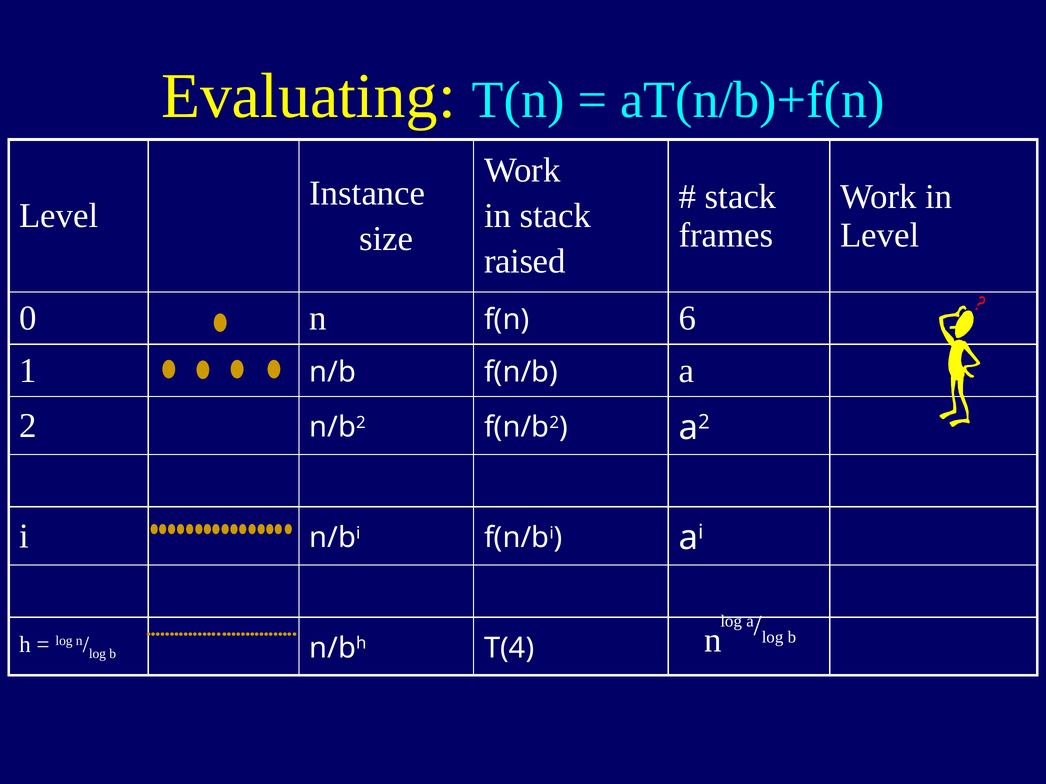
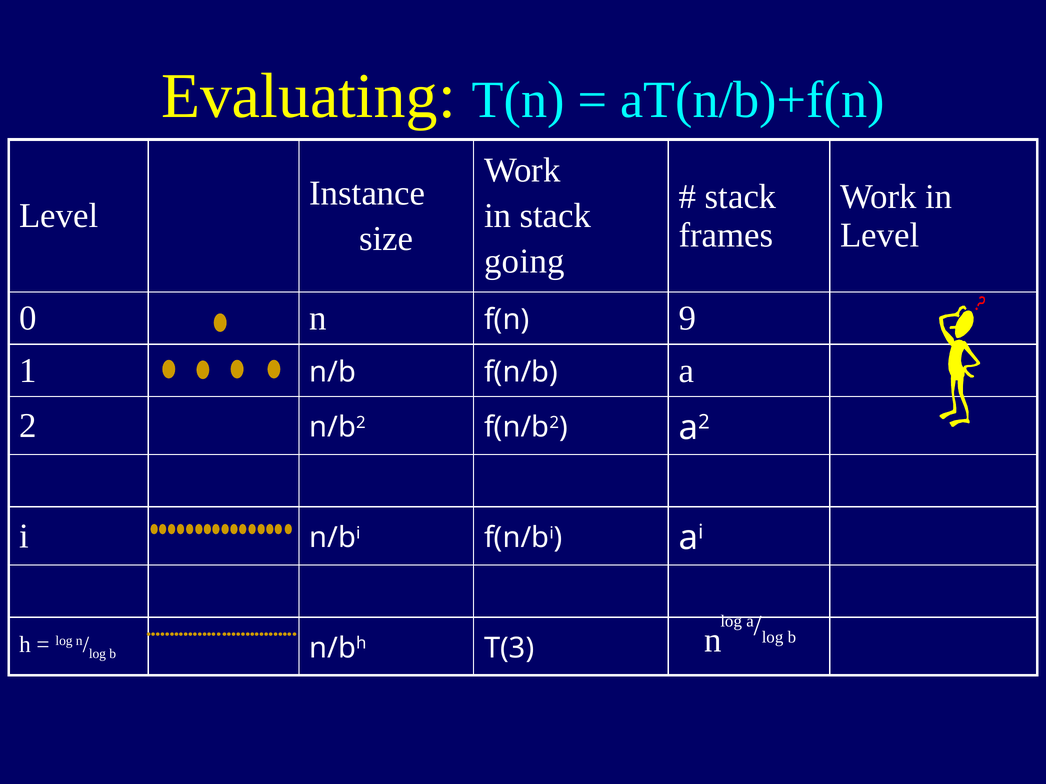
raised: raised -> going
6: 6 -> 9
T(4: T(4 -> T(3
